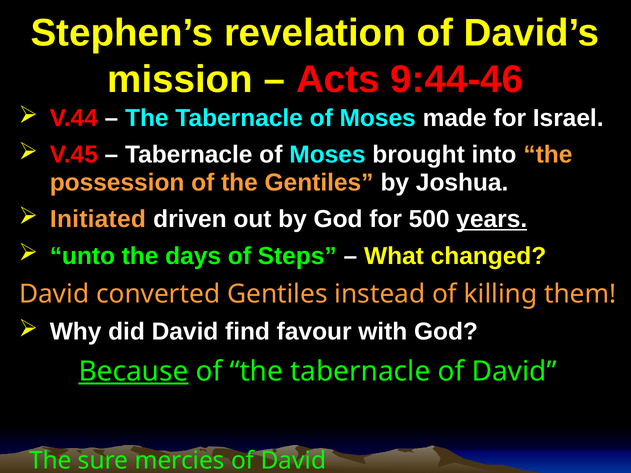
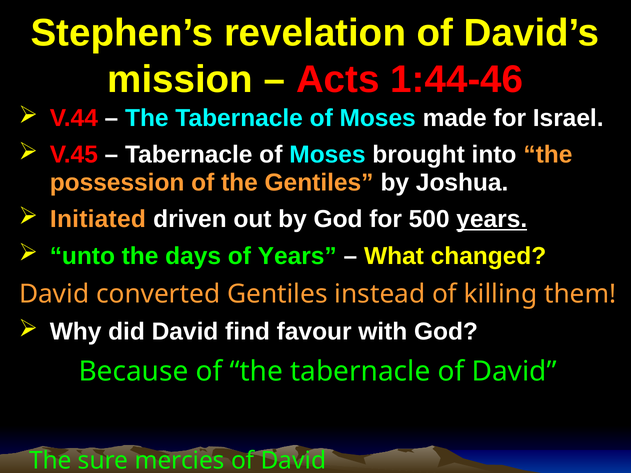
9:44-46: 9:44-46 -> 1:44-46
of Steps: Steps -> Years
Because underline: present -> none
